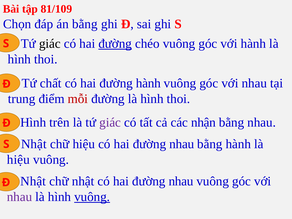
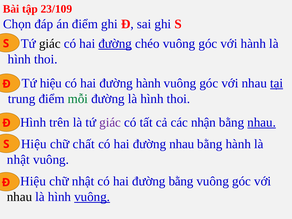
81/109: 81/109 -> 23/109
án bằng: bằng -> điểm
Tứ chất: chất -> hiệu
tại underline: none -> present
mỗi colour: red -> green
nhau at (262, 122) underline: none -> present
Nhật at (34, 144): Nhật -> Hiệu
chữ hiệu: hiệu -> chất
hiệu at (18, 160): hiệu -> nhật
Nhật at (33, 181): Nhật -> Hiệu
nhau at (181, 181): nhau -> bằng
nhau at (19, 197) colour: purple -> black
